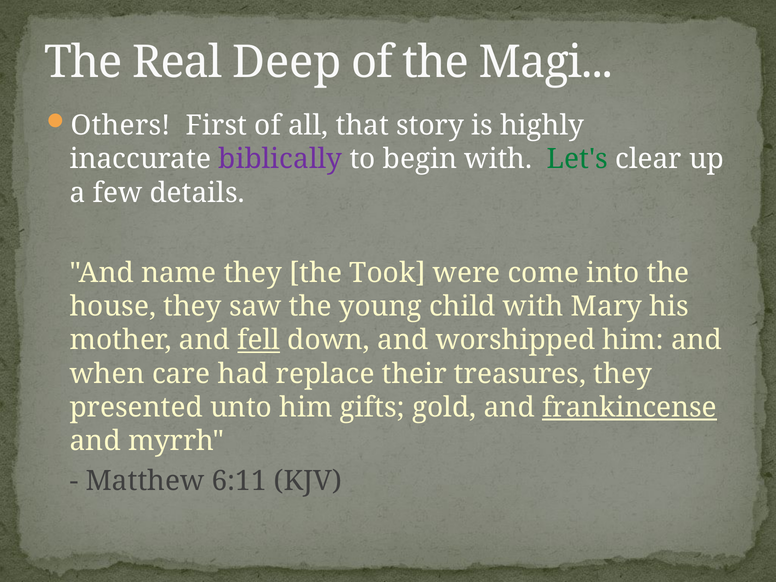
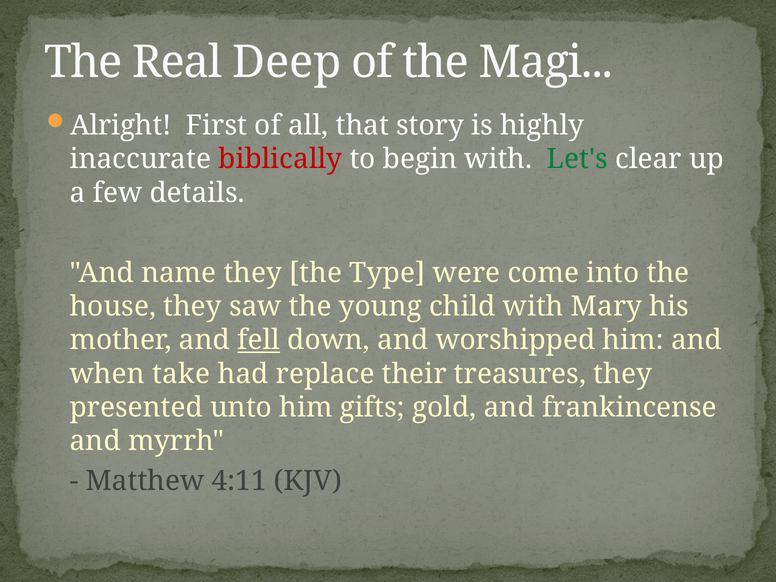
Others: Others -> Alright
biblically colour: purple -> red
Took: Took -> Type
care: care -> take
frankincense underline: present -> none
6:11: 6:11 -> 4:11
